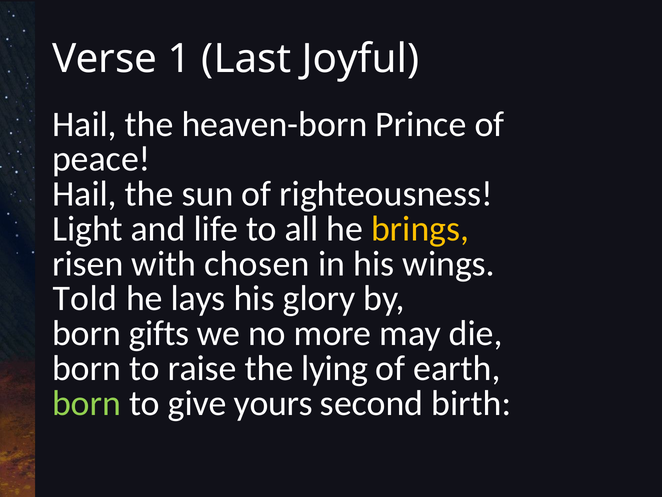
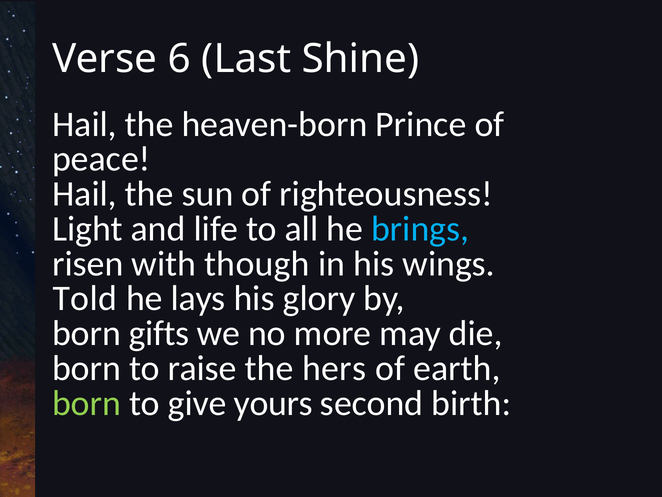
1: 1 -> 6
Joyful: Joyful -> Shine
brings colour: yellow -> light blue
chosen: chosen -> though
lying: lying -> hers
